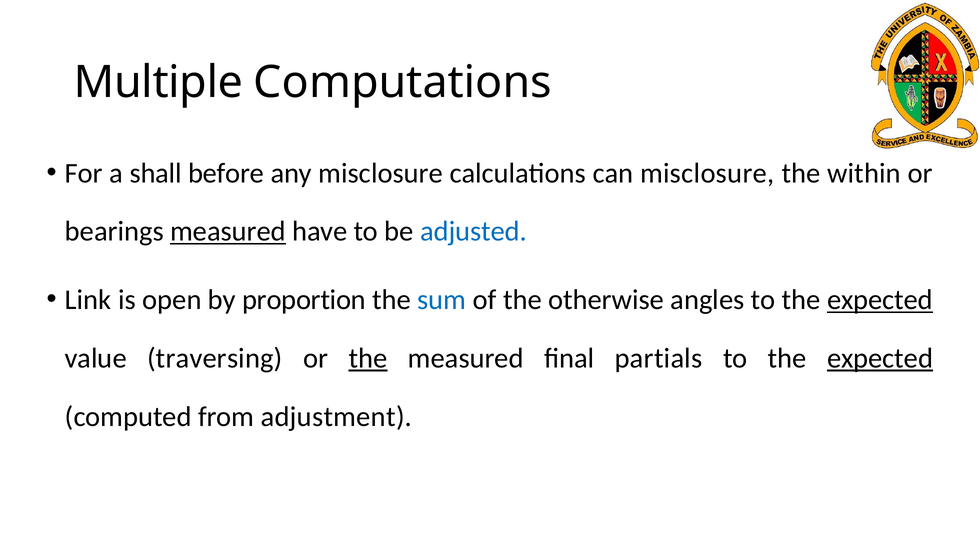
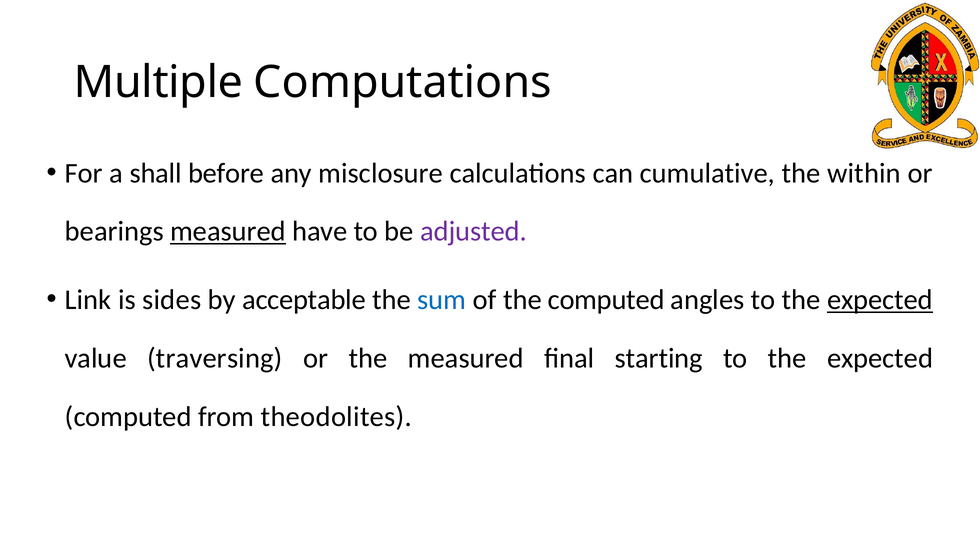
can misclosure: misclosure -> cumulative
adjusted colour: blue -> purple
open: open -> sides
proportion: proportion -> acceptable
the otherwise: otherwise -> computed
the at (368, 358) underline: present -> none
partials: partials -> starting
expected at (880, 358) underline: present -> none
adjustment: adjustment -> theodolites
